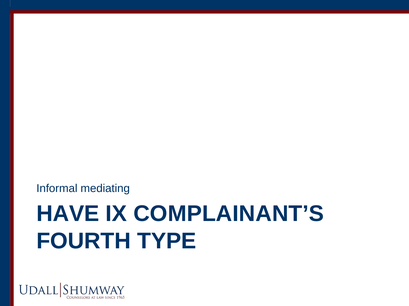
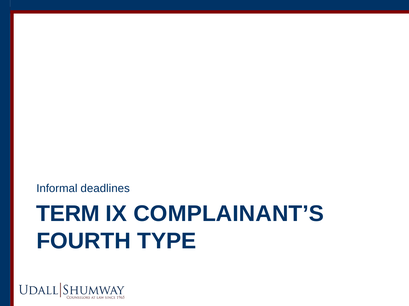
mediating: mediating -> deadlines
HAVE: HAVE -> TERM
